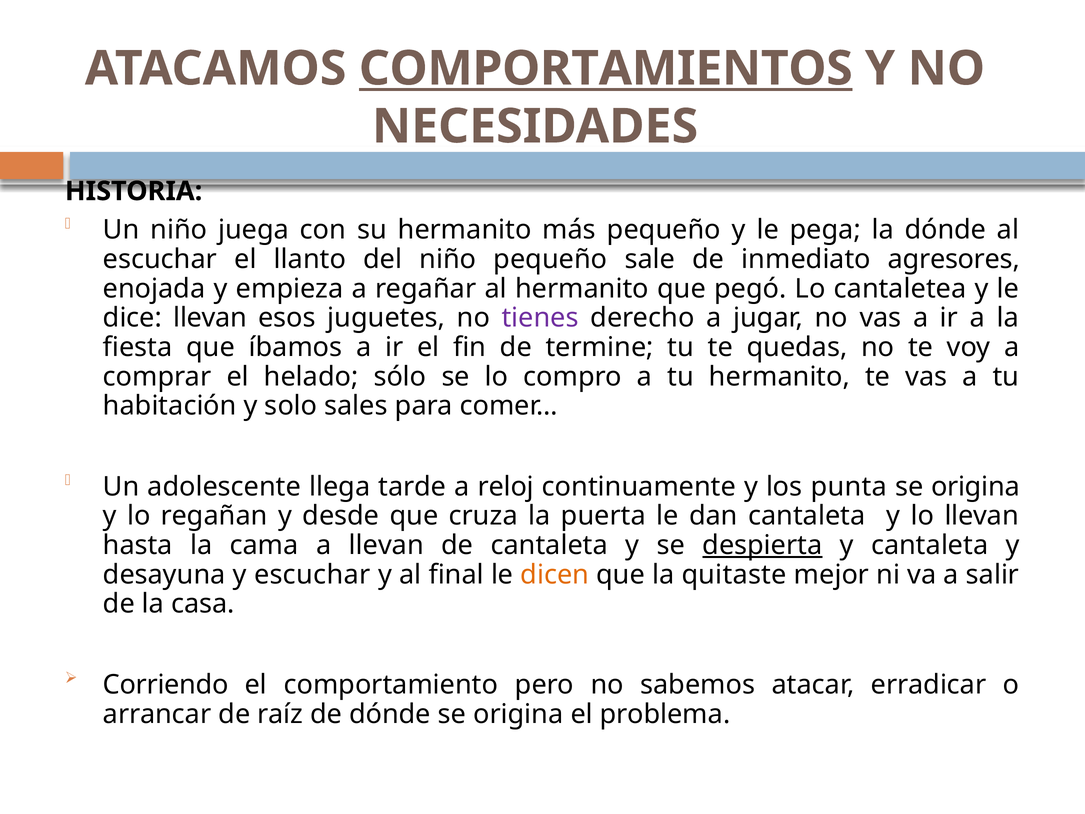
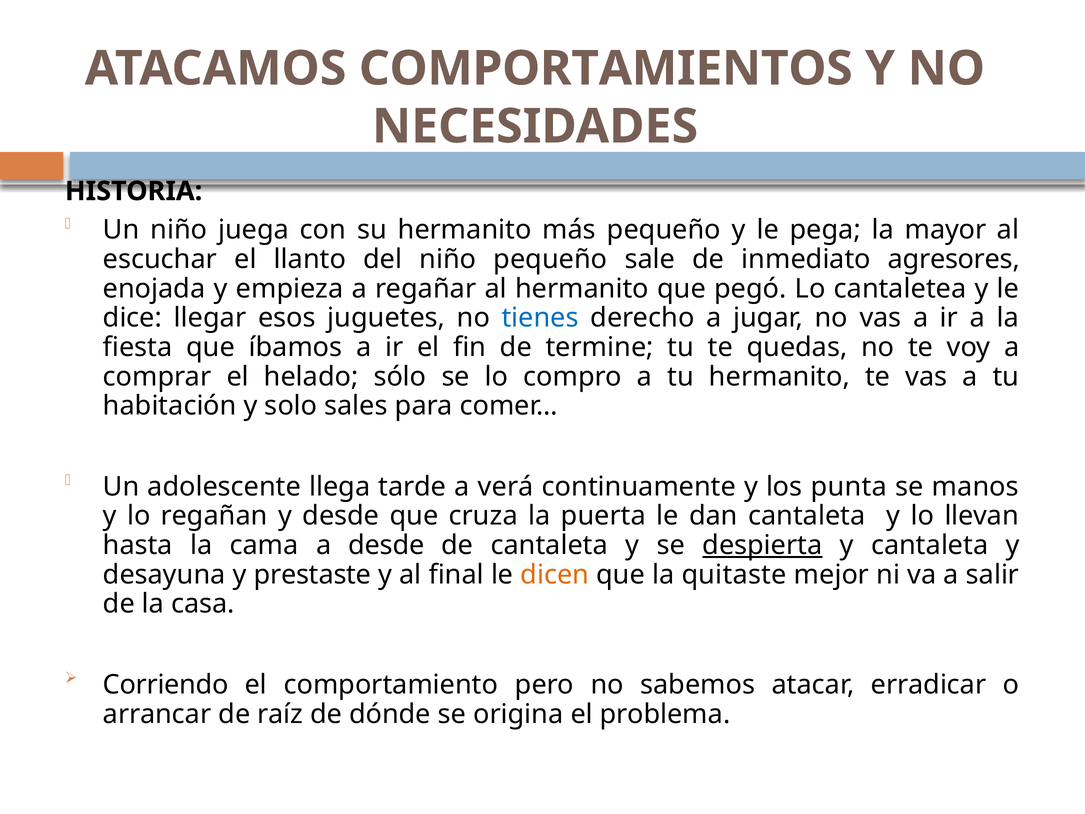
COMPORTAMIENTOS underline: present -> none
la dónde: dónde -> mayor
dice llevan: llevan -> llegar
tienes colour: purple -> blue
reloj: reloj -> verá
origina at (976, 487): origina -> manos
a llevan: llevan -> desde
y escuchar: escuchar -> prestaste
